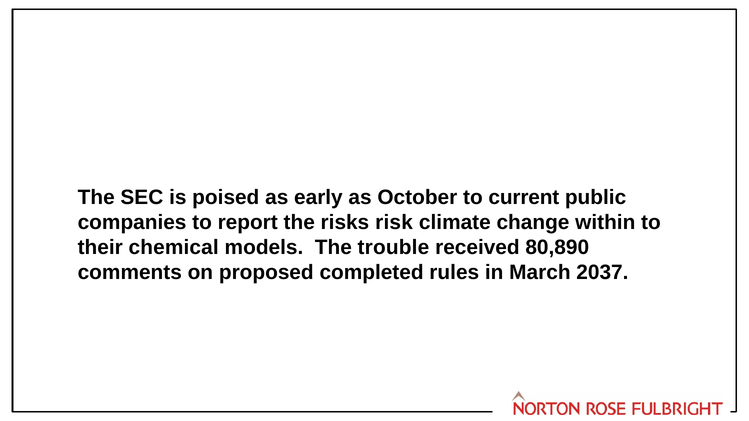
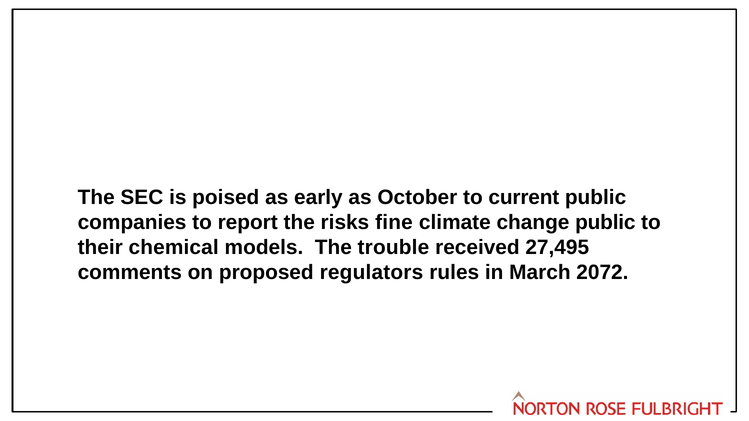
risk: risk -> fine
change within: within -> public
80,890: 80,890 -> 27,495
completed: completed -> regulators
2037: 2037 -> 2072
